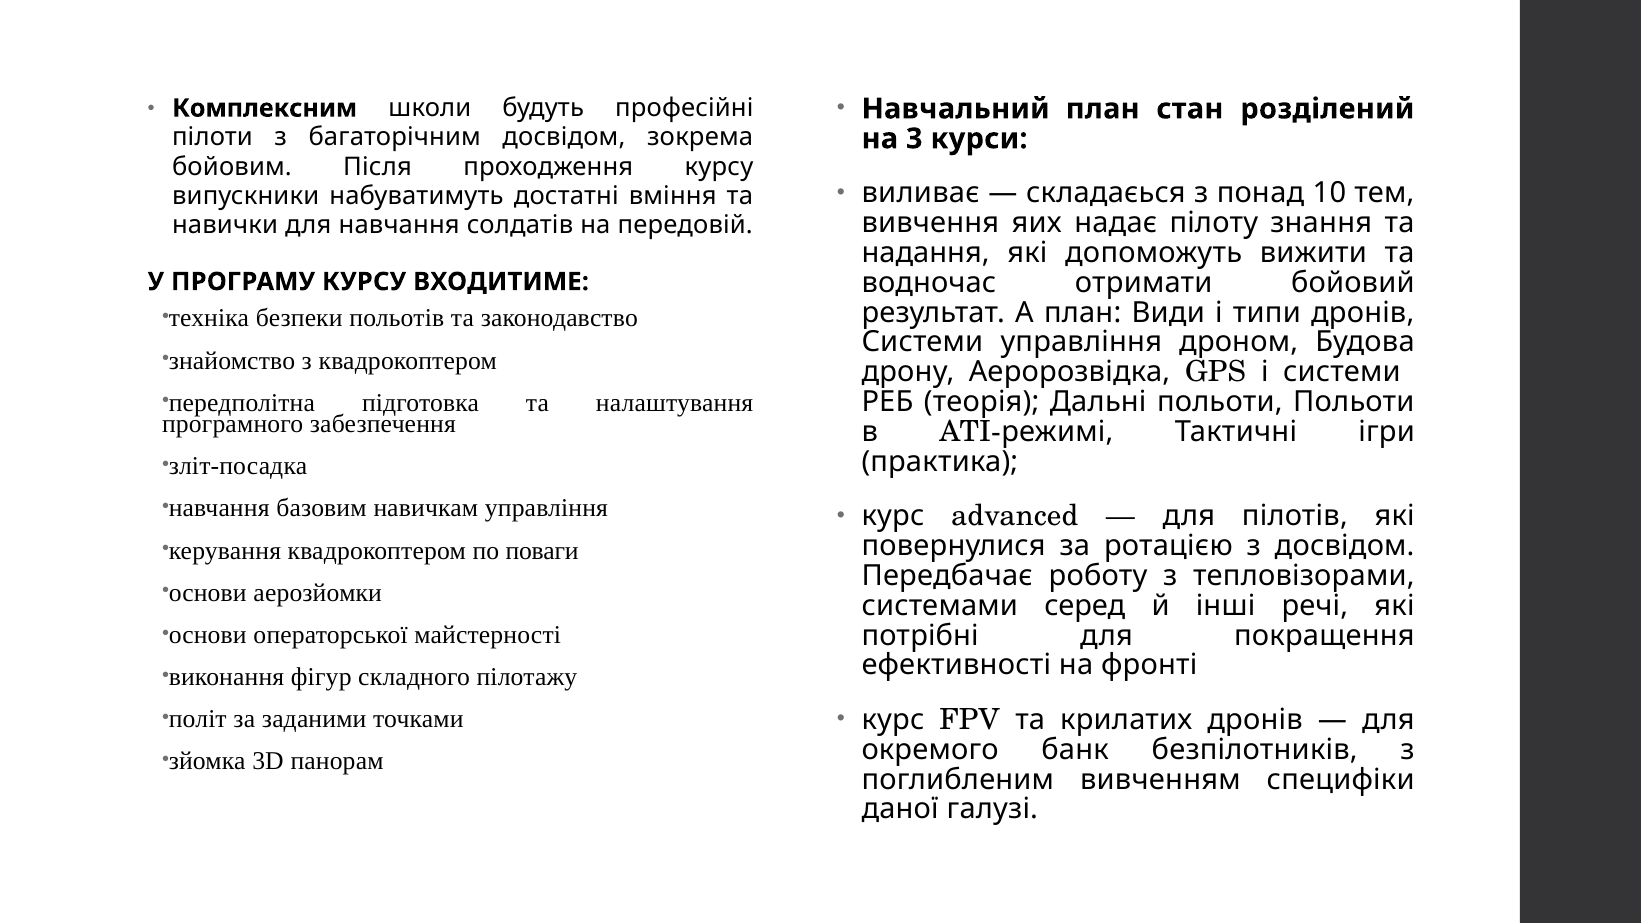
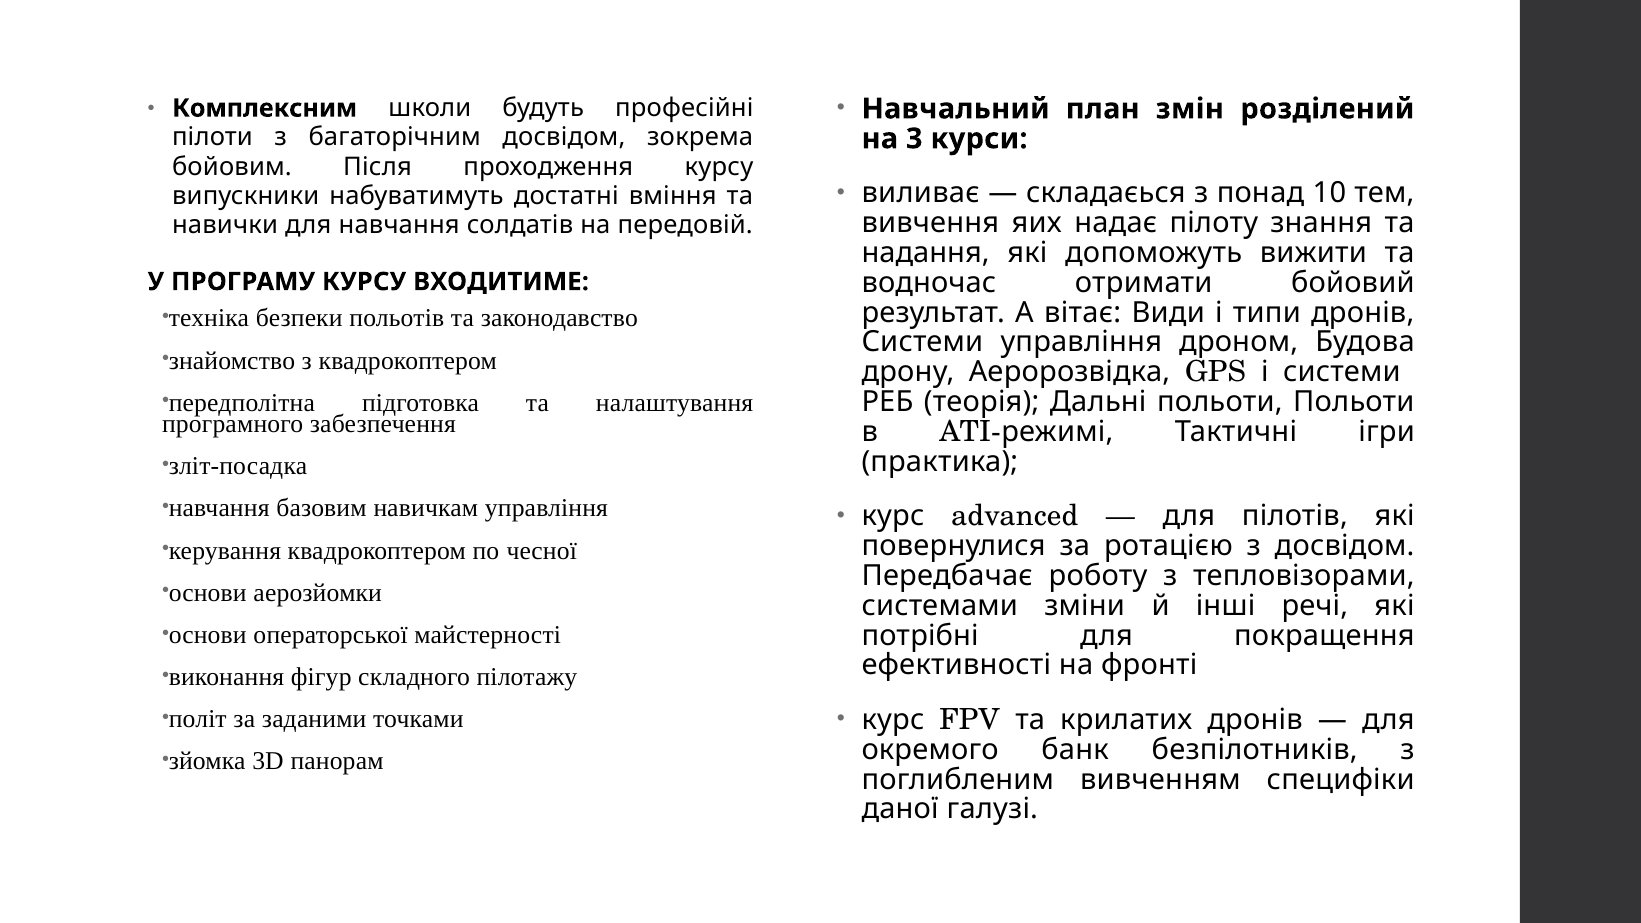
стан: стан -> змін
А план: план -> вітає
поваги: поваги -> чесної
серед: серед -> зміни
